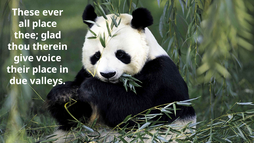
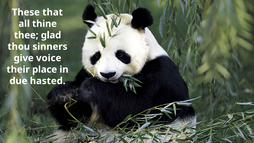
ever: ever -> that
all place: place -> thine
therein: therein -> sinners
valleys: valleys -> hasted
